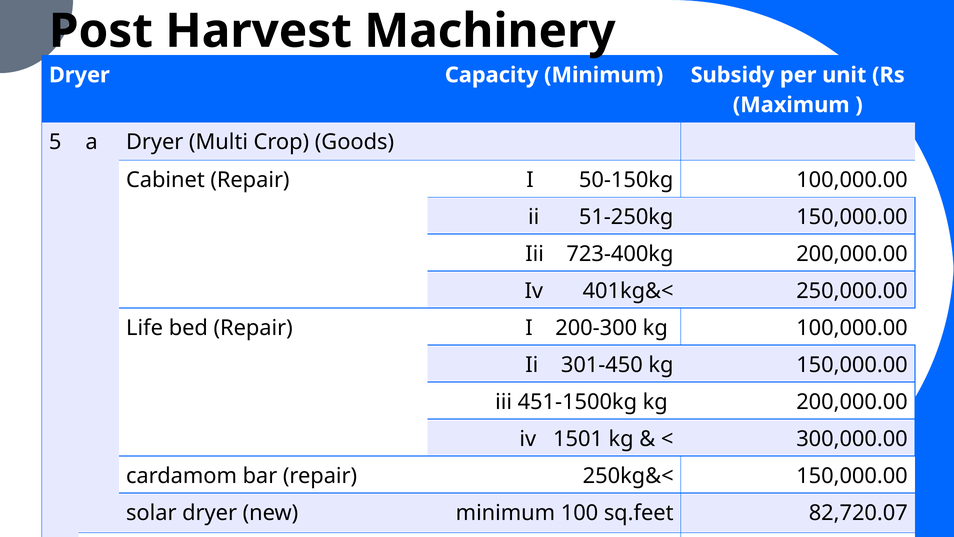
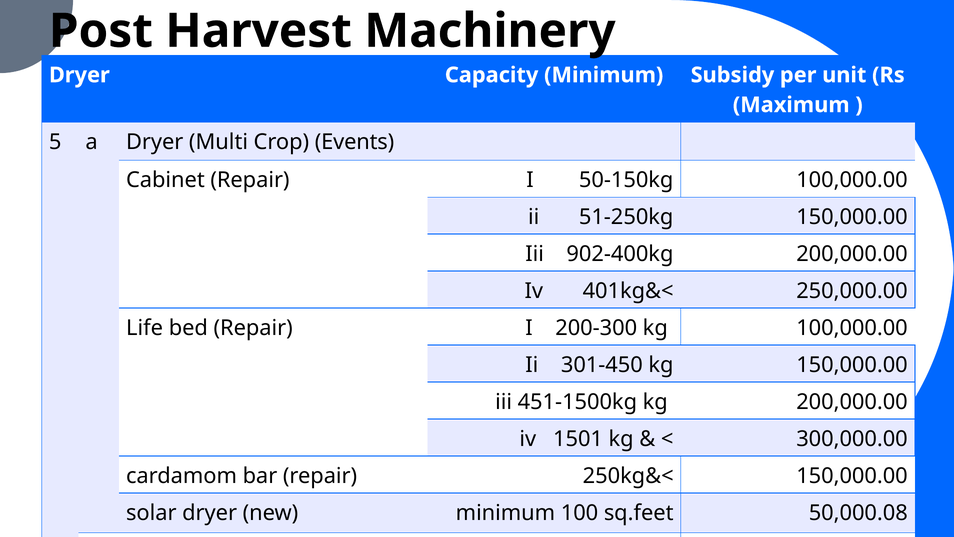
Goods: Goods -> Events
723-400kg: 723-400kg -> 902-400kg
82,720.07: 82,720.07 -> 50,000.08
